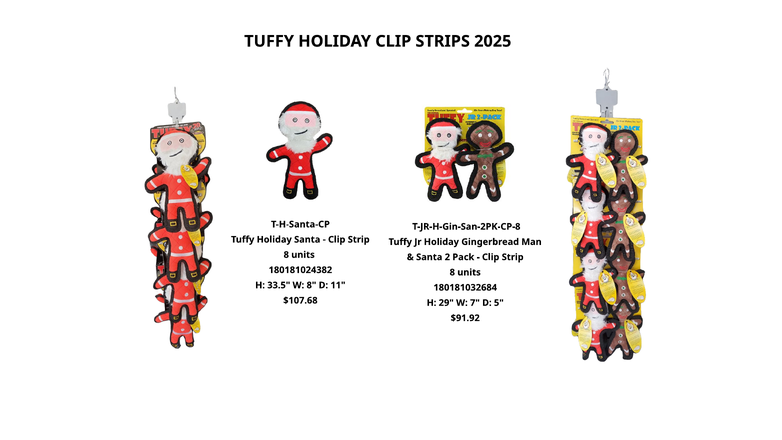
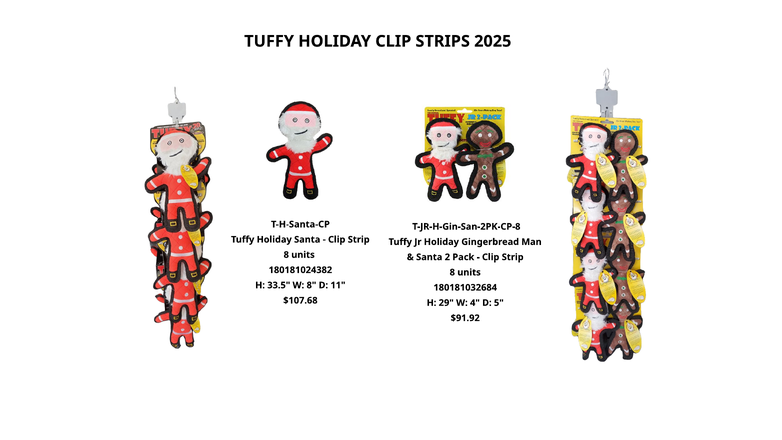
7: 7 -> 4
